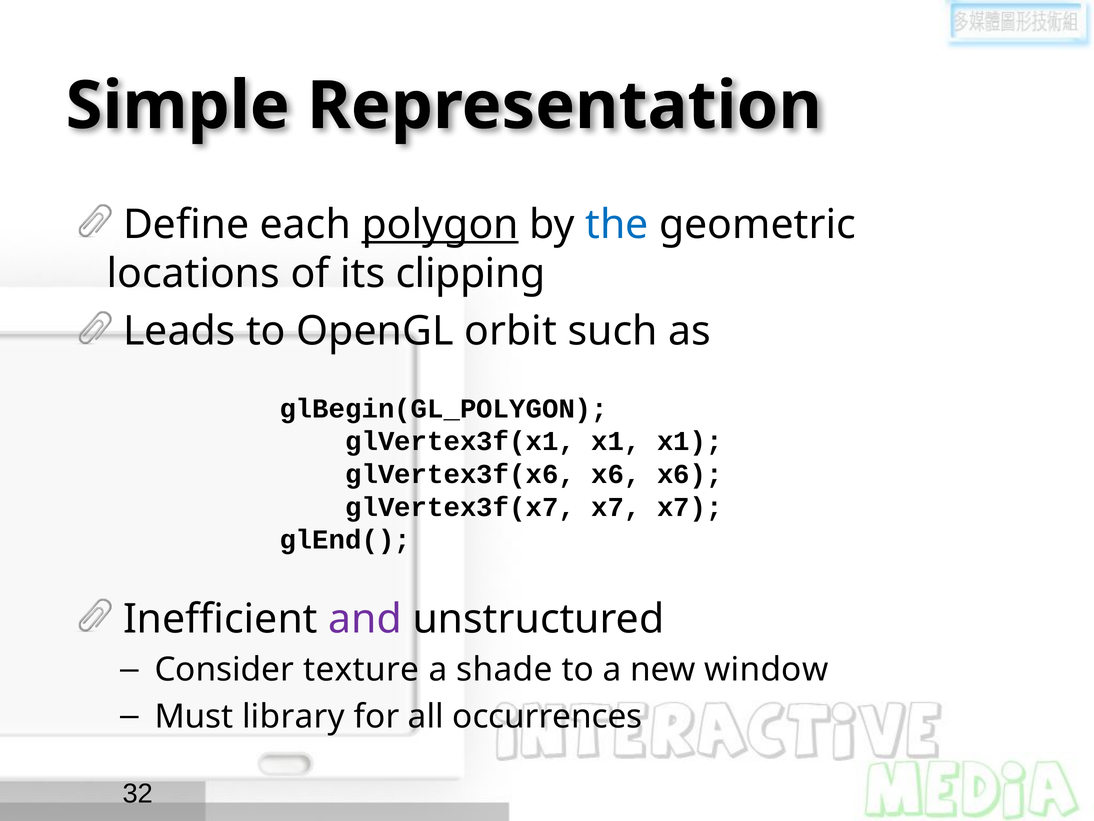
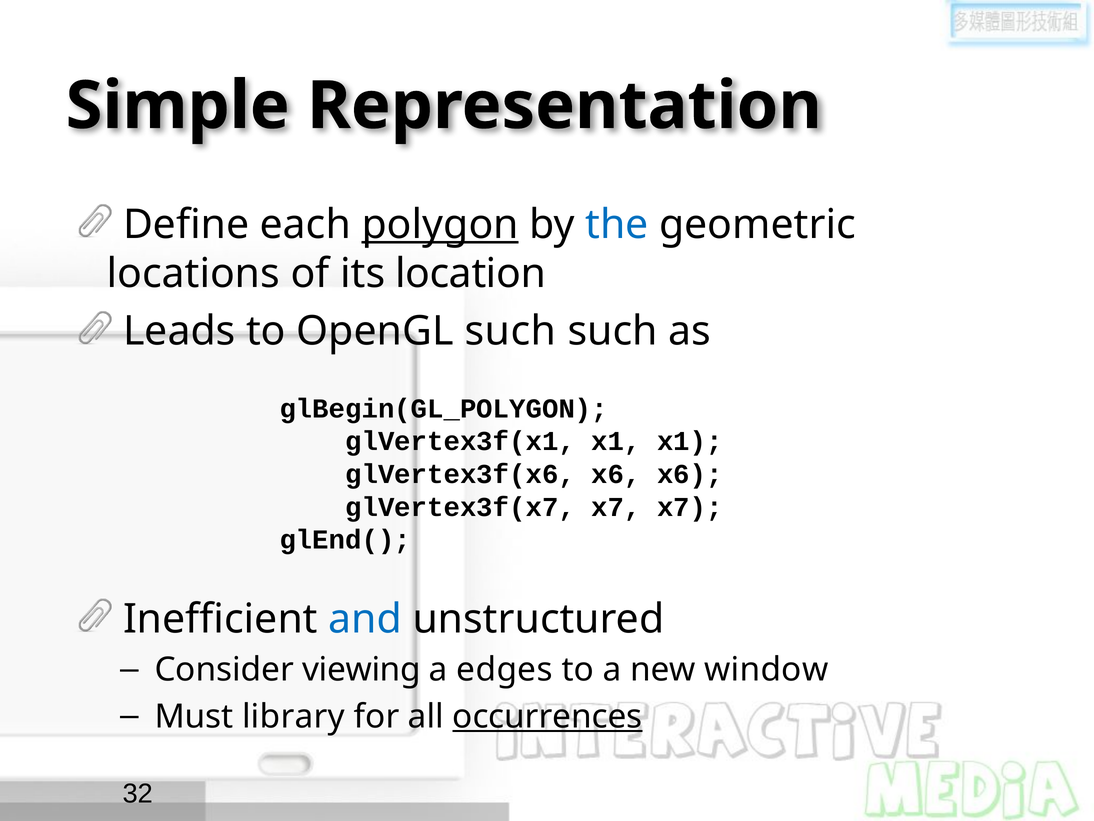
clipping: clipping -> location
OpenGL orbit: orbit -> such
and colour: purple -> blue
texture: texture -> viewing
shade: shade -> edges
occurrences underline: none -> present
